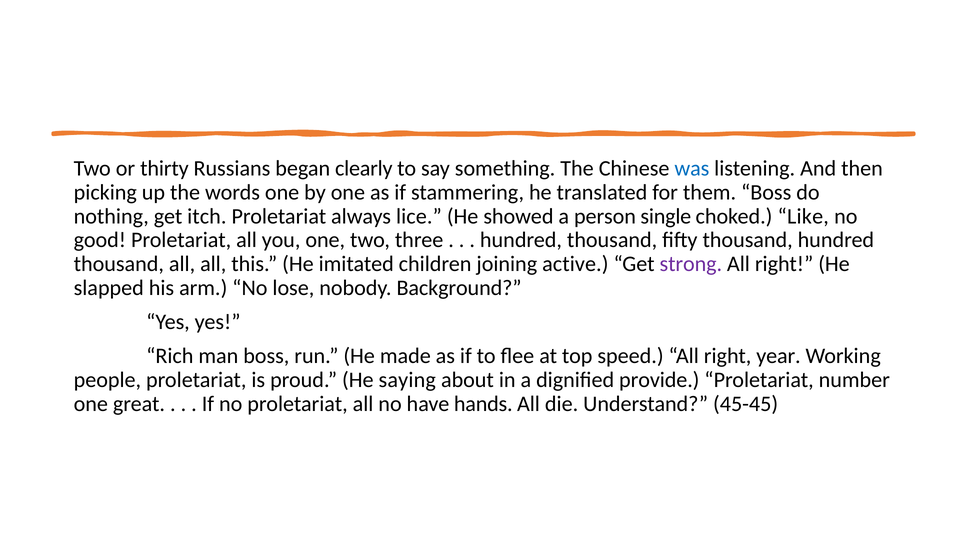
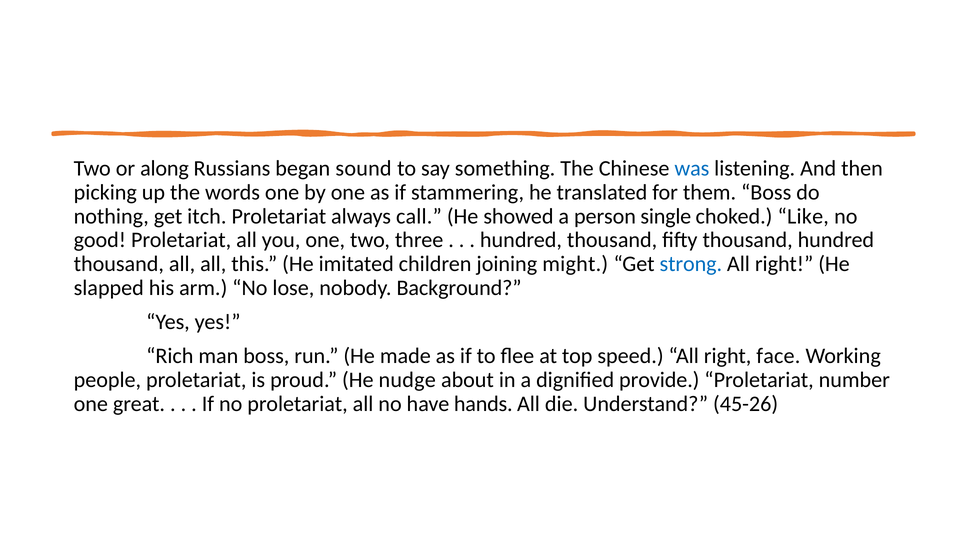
thirty: thirty -> along
clearly: clearly -> sound
lice: lice -> call
active: active -> might
strong colour: purple -> blue
year: year -> face
saying: saying -> nudge
45-45: 45-45 -> 45-26
